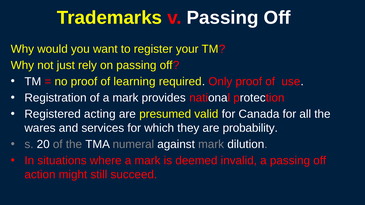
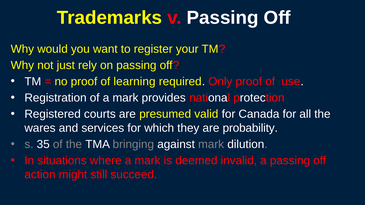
acting: acting -> courts
20: 20 -> 35
numeral: numeral -> bringing
